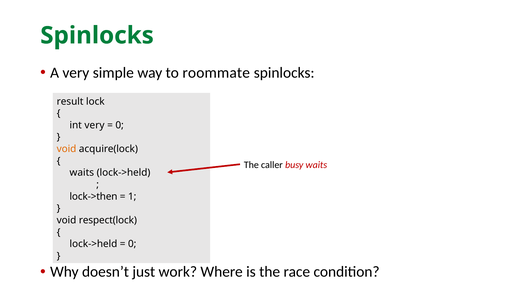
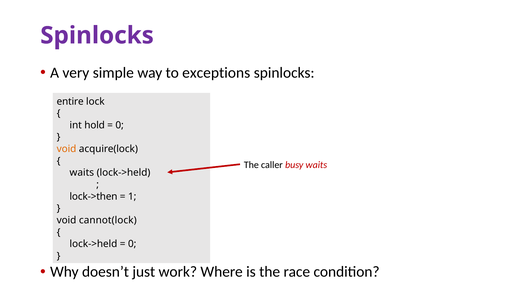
Spinlocks at (97, 35) colour: green -> purple
roommate: roommate -> exceptions
result: result -> entire
int very: very -> hold
respect(lock: respect(lock -> cannot(lock
